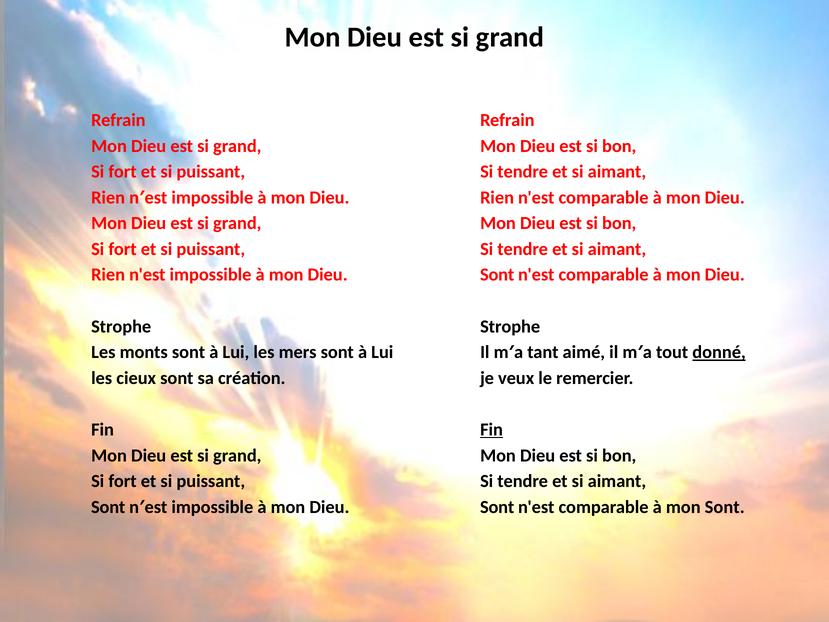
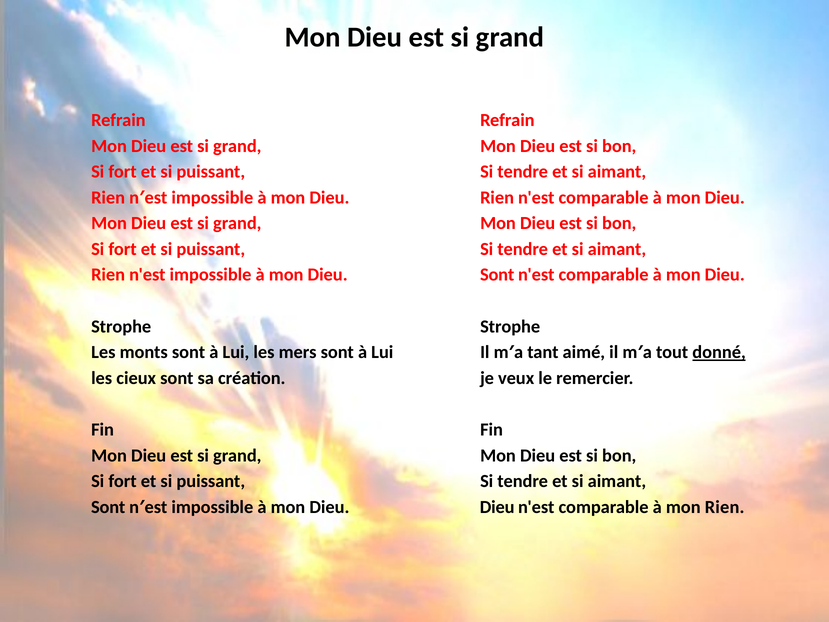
Fin at (492, 430) underline: present -> none
Sont at (497, 507): Sont -> Dieu
mon Sont: Sont -> Rien
